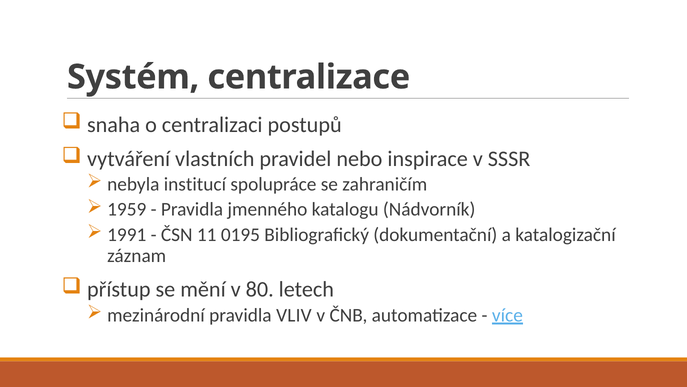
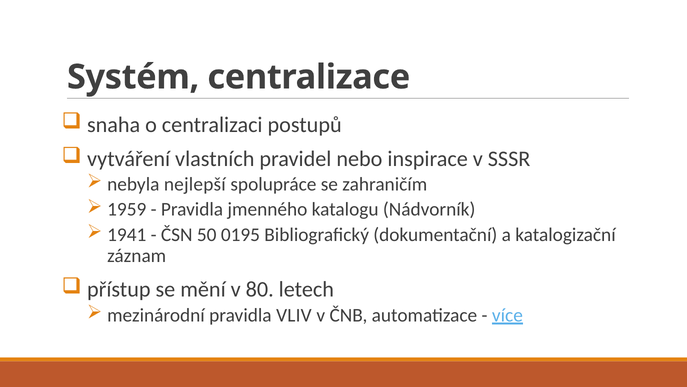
institucí: institucí -> nejlepší
1991: 1991 -> 1941
11: 11 -> 50
